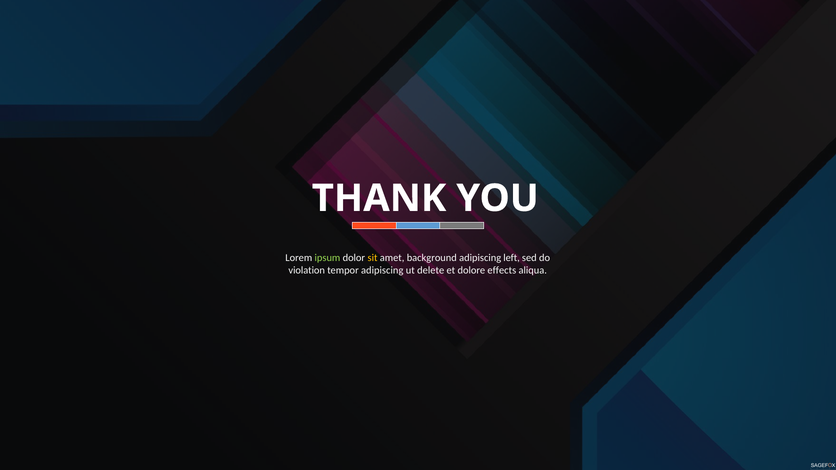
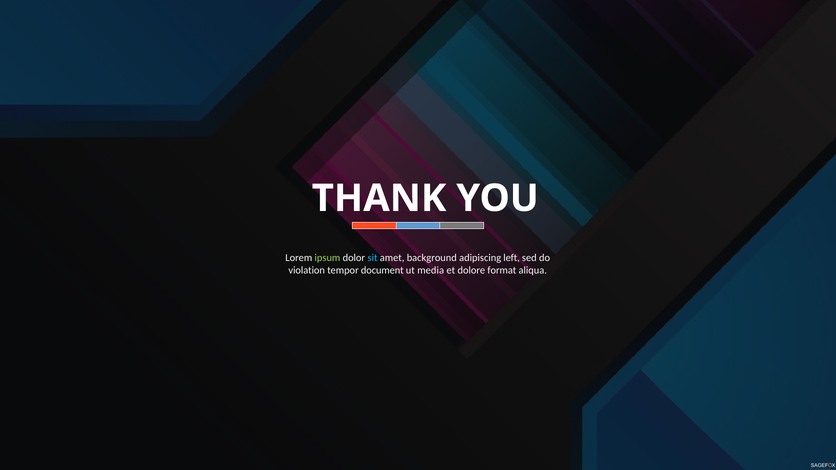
sit colour: yellow -> light blue
tempor adipiscing: adipiscing -> document
delete: delete -> media
effects: effects -> format
